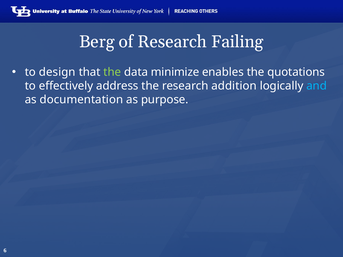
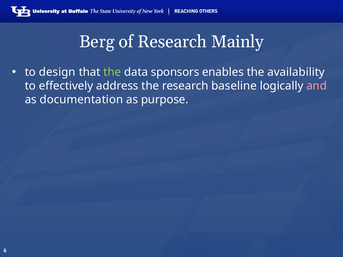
Failing: Failing -> Mainly
minimize: minimize -> sponsors
quotations: quotations -> availability
addition: addition -> baseline
and colour: light blue -> pink
